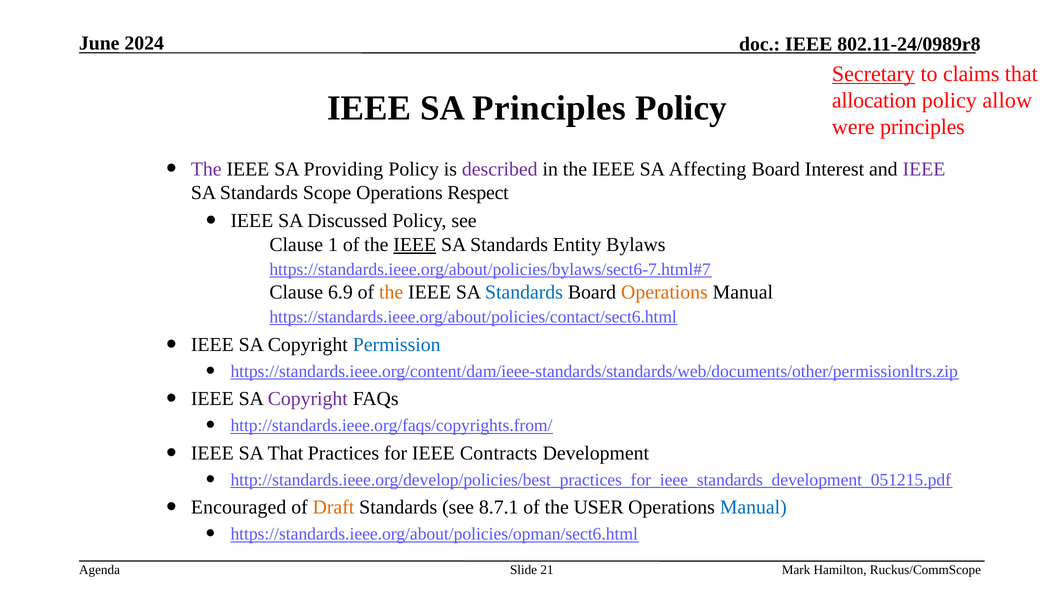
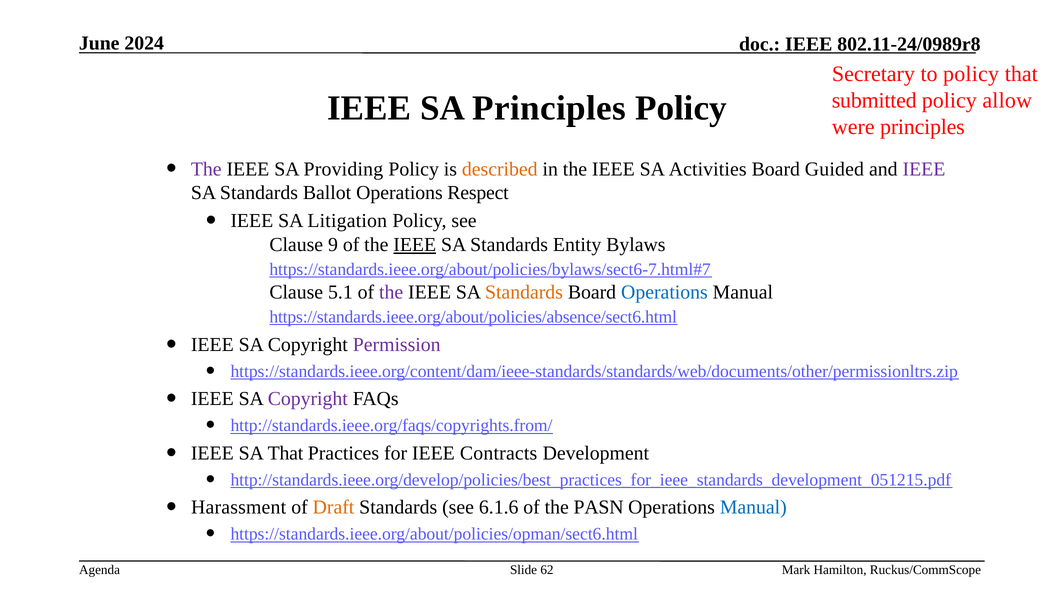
Secretary underline: present -> none
to claims: claims -> policy
allocation: allocation -> submitted
described colour: purple -> orange
Affecting: Affecting -> Activities
Interest: Interest -> Guided
Scope: Scope -> Ballot
Discussed: Discussed -> Litigation
1: 1 -> 9
6.9: 6.9 -> 5.1
the at (391, 292) colour: orange -> purple
Standards at (524, 292) colour: blue -> orange
Operations at (664, 292) colour: orange -> blue
https://standards.ieee.org/about/policies/contact/sect6.html: https://standards.ieee.org/about/policies/contact/sect6.html -> https://standards.ieee.org/about/policies/absence/sect6.html
Permission colour: blue -> purple
Encouraged: Encouraged -> Harassment
8.7.1: 8.7.1 -> 6.1.6
USER: USER -> PASN
21: 21 -> 62
